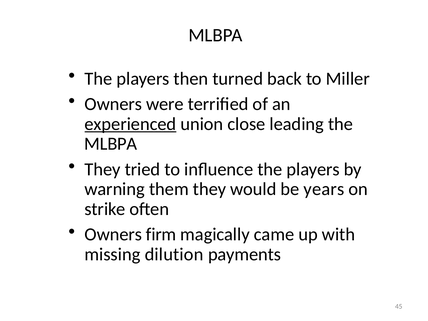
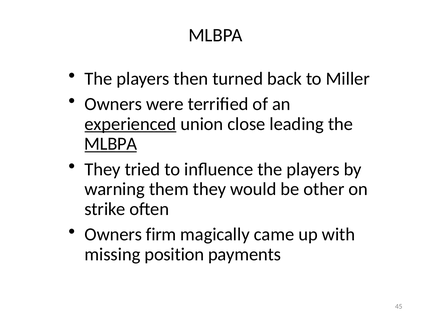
MLBPA at (111, 144) underline: none -> present
years: years -> other
dilution: dilution -> position
